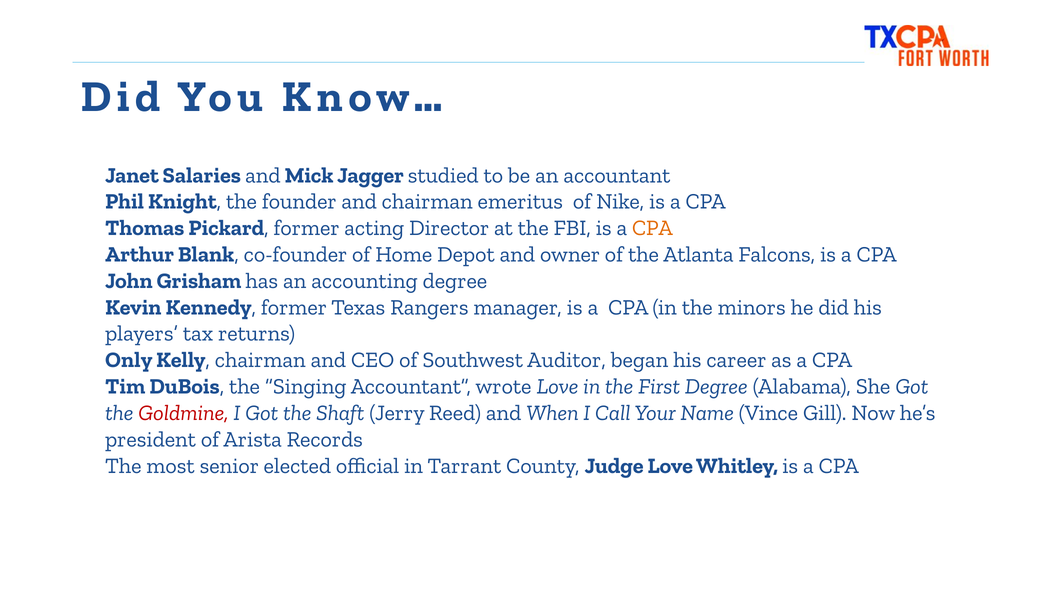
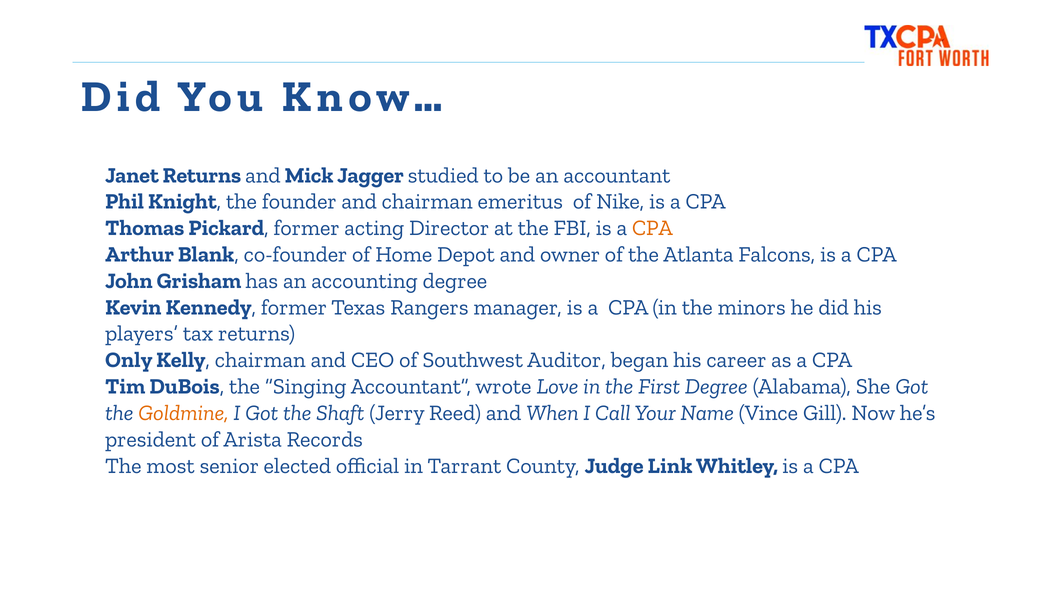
Janet Salaries: Salaries -> Returns
Goldmine colour: red -> orange
Judge Love: Love -> Link
